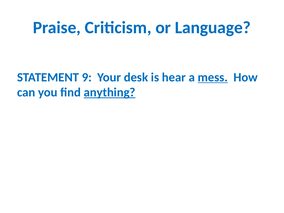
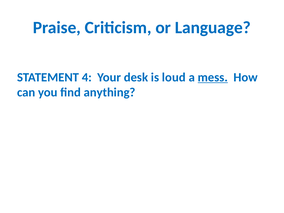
9: 9 -> 4
hear: hear -> loud
anything underline: present -> none
